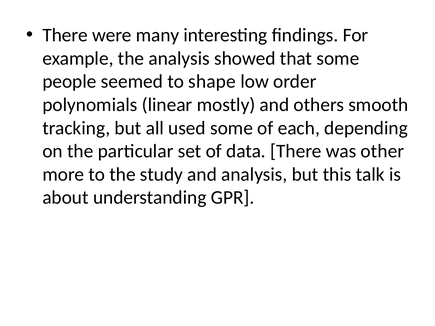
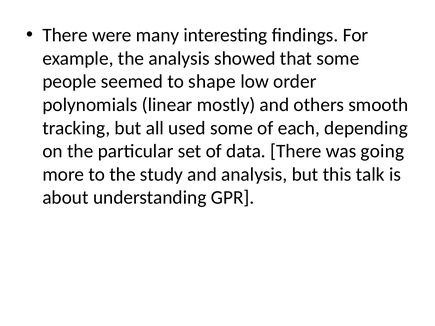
other: other -> going
